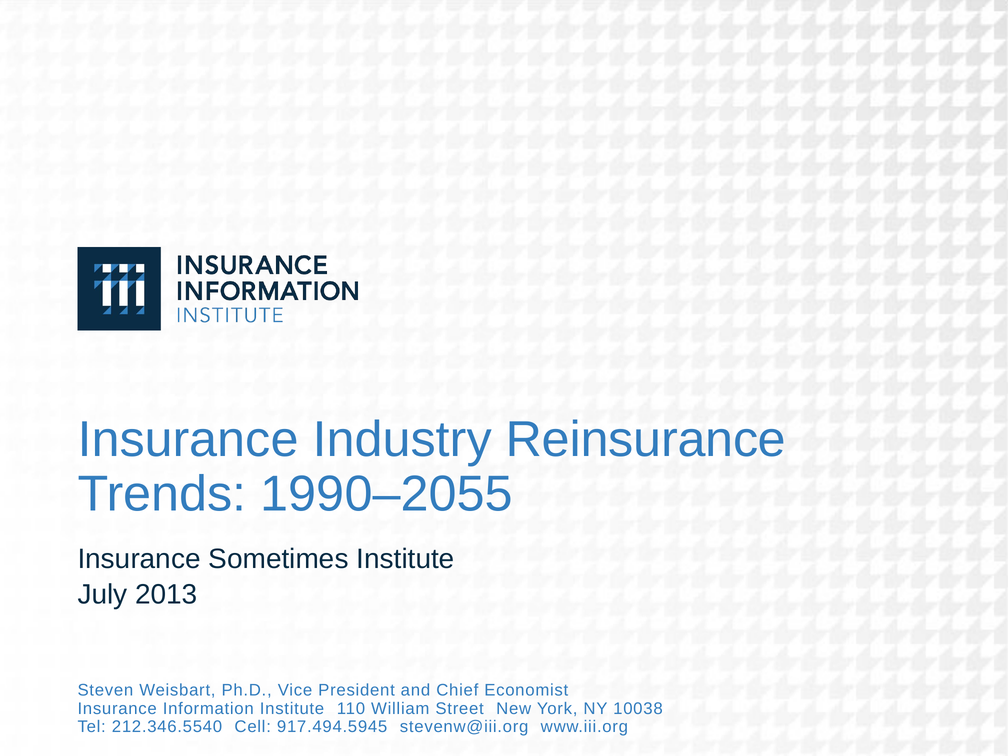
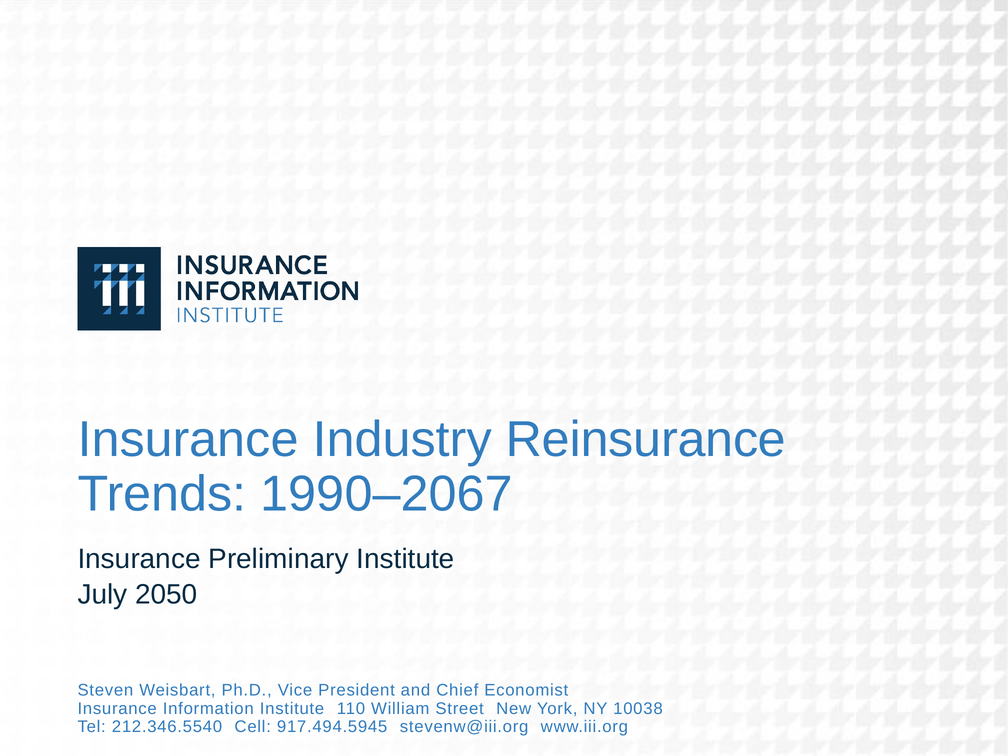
1990–2055: 1990–2055 -> 1990–2067
Sometimes: Sometimes -> Preliminary
2013: 2013 -> 2050
